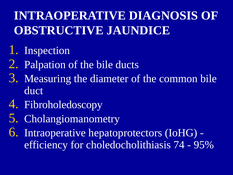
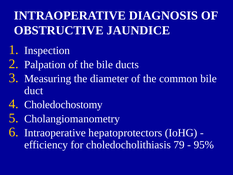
Fibroholedoscopy: Fibroholedoscopy -> Choledochostomy
74: 74 -> 79
